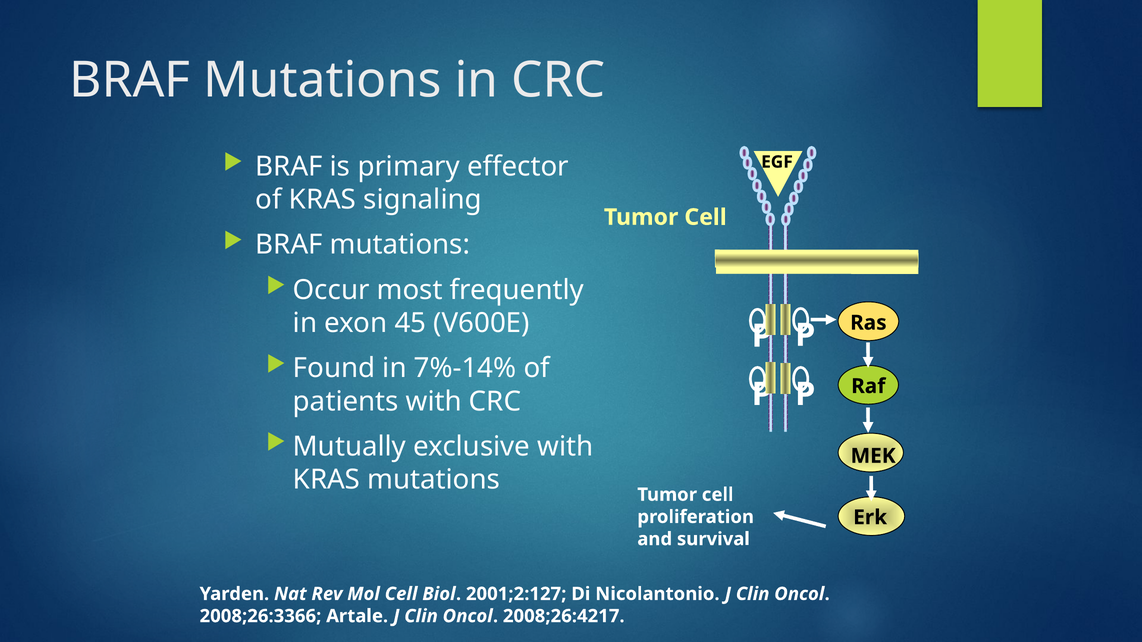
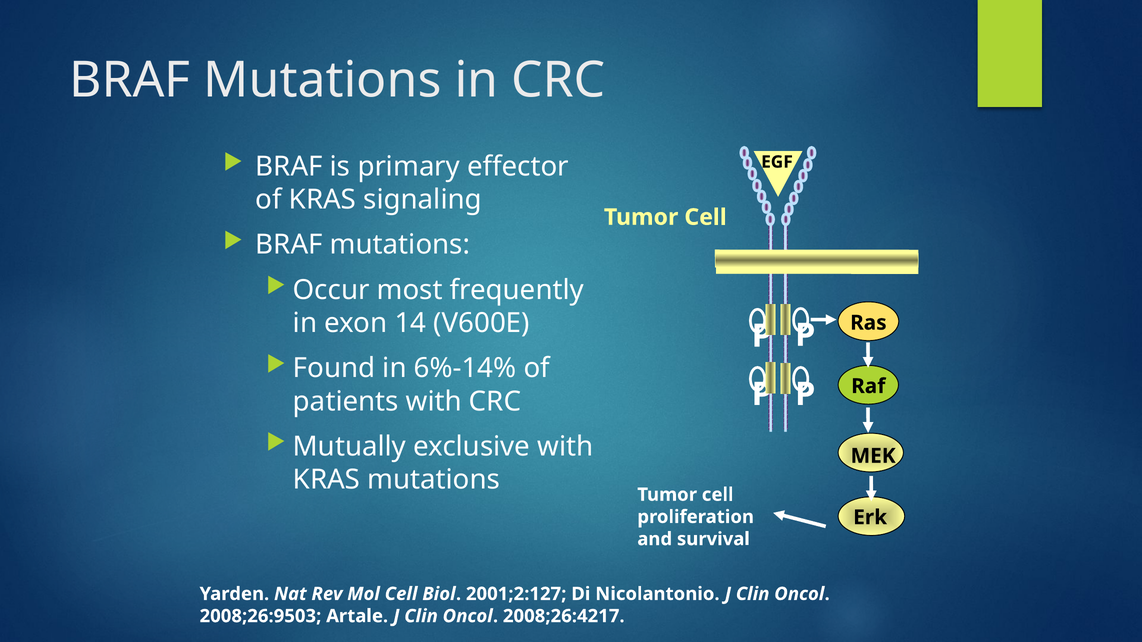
45: 45 -> 14
7%-14%: 7%-14% -> 6%-14%
2008;26:3366: 2008;26:3366 -> 2008;26:9503
